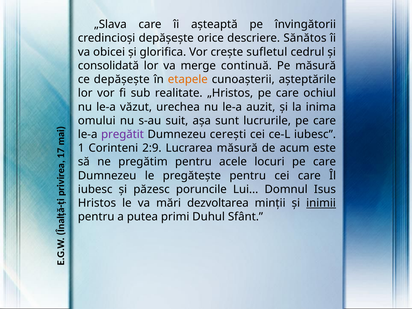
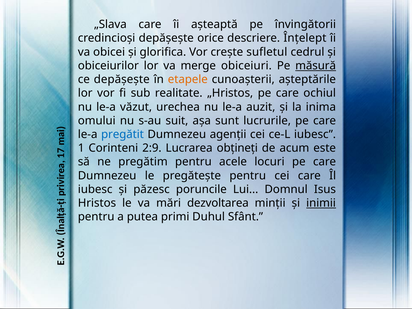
Sănătos: Sănătos -> Înţelept
consolidată: consolidată -> obiceiurilor
continuă: continuă -> obiceiuri
măsură at (316, 66) underline: none -> present
pregătit colour: purple -> blue
cereşti: cereşti -> agenţii
Lucrarea măsură: măsură -> obţineţi
